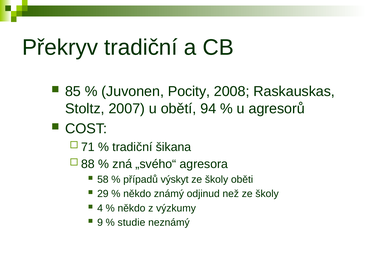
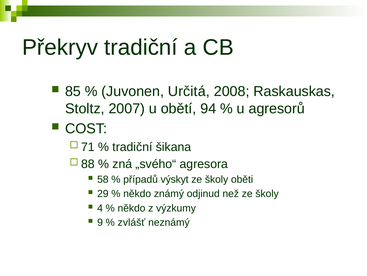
Pocity: Pocity -> Určitá
studie: studie -> zvlášť
